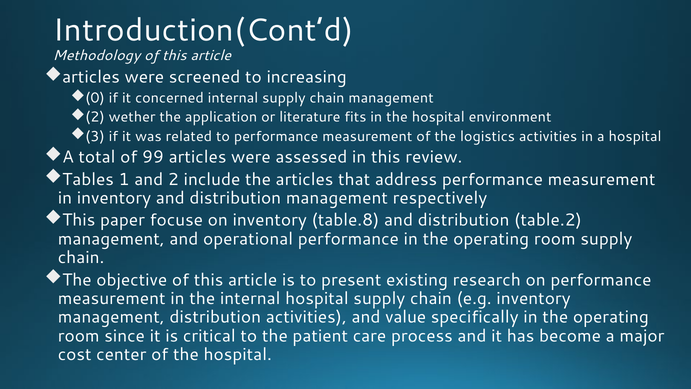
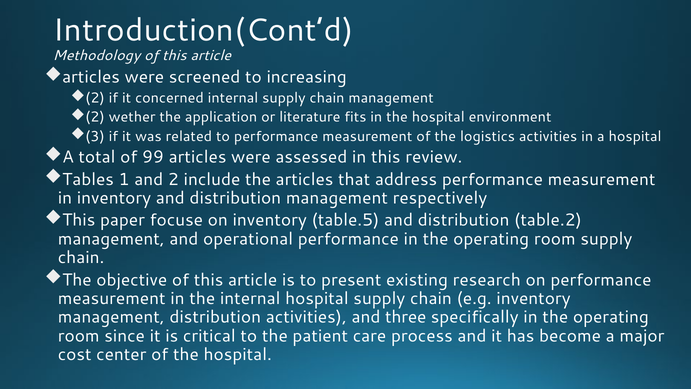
0 at (95, 98): 0 -> 2
table.8: table.8 -> table.5
value: value -> three
